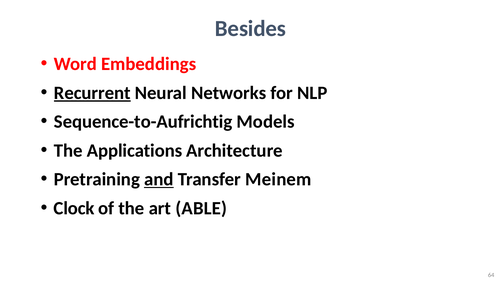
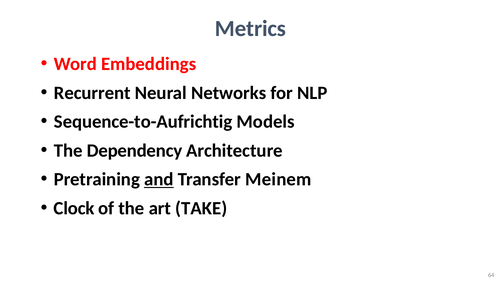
Besides: Besides -> Metrics
Recurrent underline: present -> none
Applications: Applications -> Dependency
ABLE: ABLE -> TAKE
